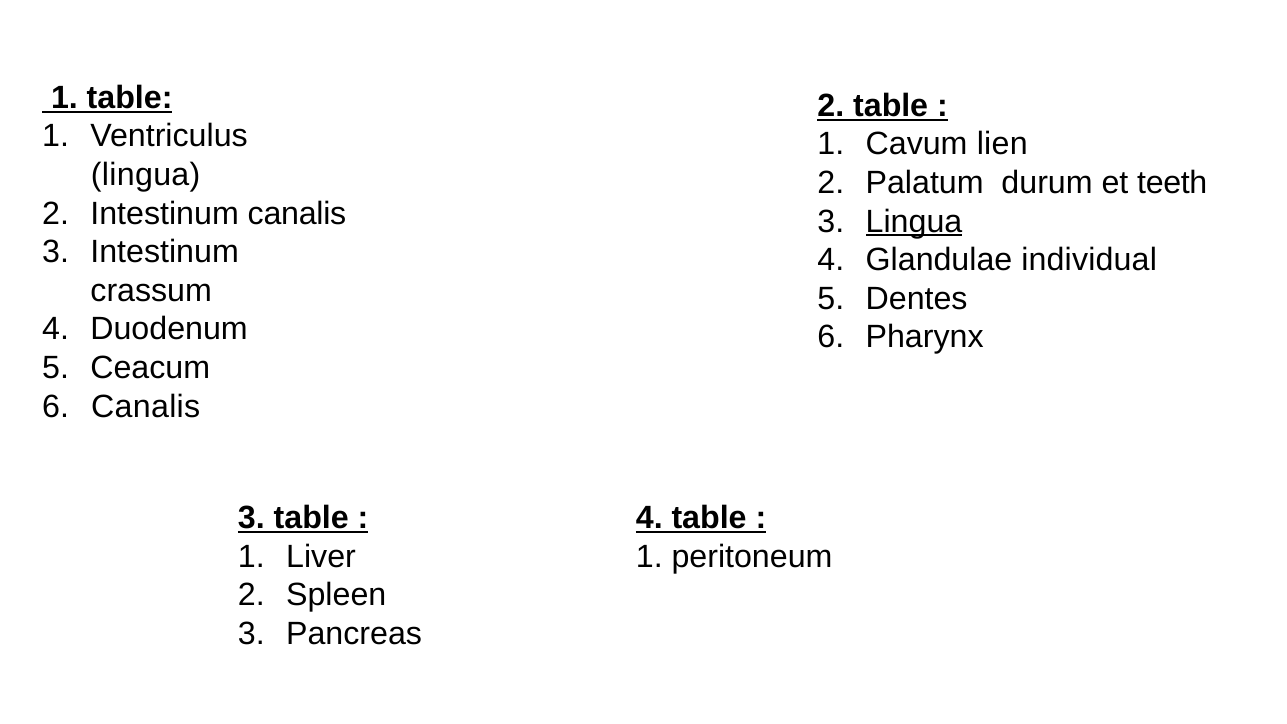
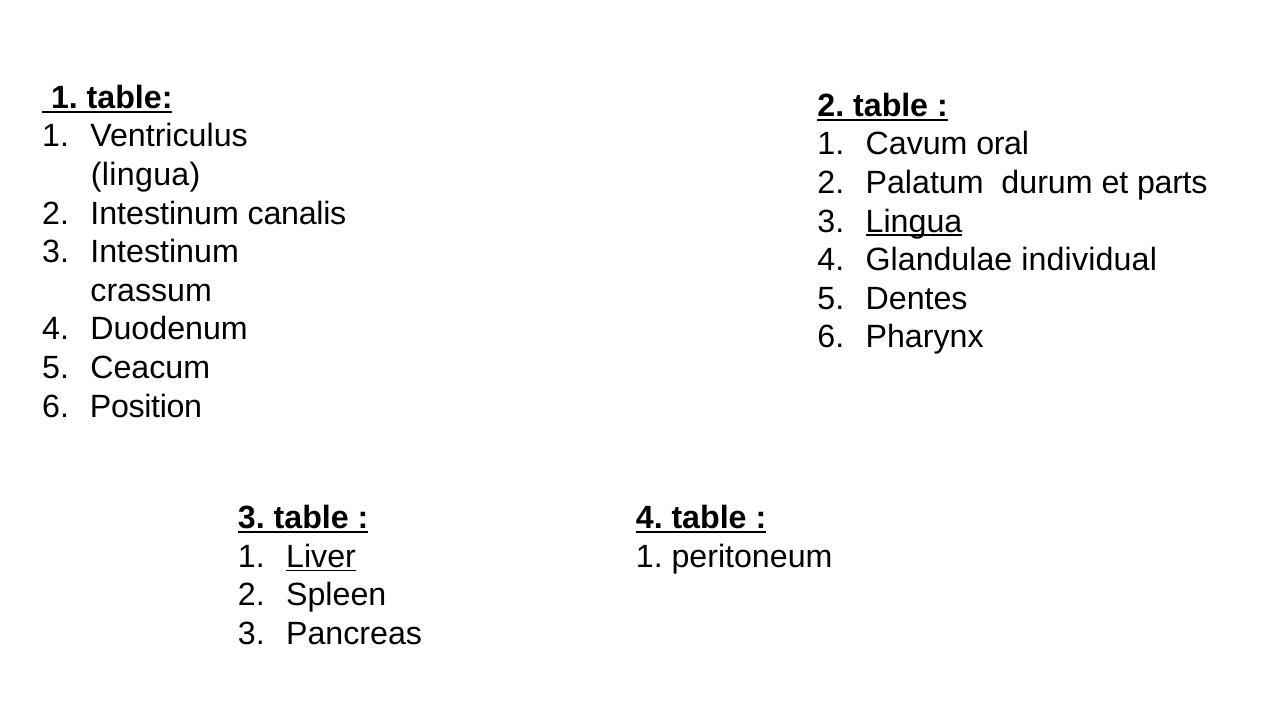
lien: lien -> oral
teeth: teeth -> parts
Canalis at (146, 407): Canalis -> Position
Liver underline: none -> present
